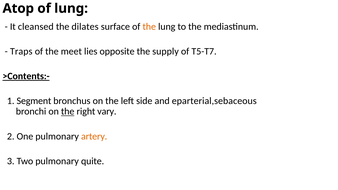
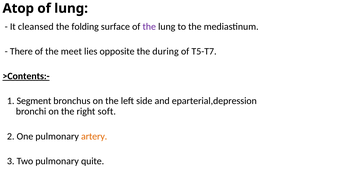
dilates: dilates -> folding
the at (149, 27) colour: orange -> purple
Traps: Traps -> There
supply: supply -> during
eparterial,sebaceous: eparterial,sebaceous -> eparterial,depression
the at (68, 112) underline: present -> none
vary: vary -> soft
